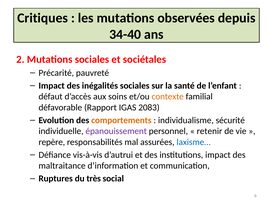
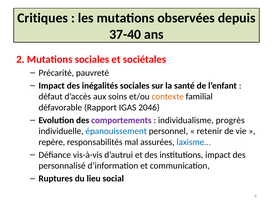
34-40: 34-40 -> 37-40
2083: 2083 -> 2046
comportements colour: orange -> purple
sécurité: sécurité -> progrès
épanouissement colour: purple -> blue
maltraitance: maltraitance -> personnalisé
très: très -> lieu
